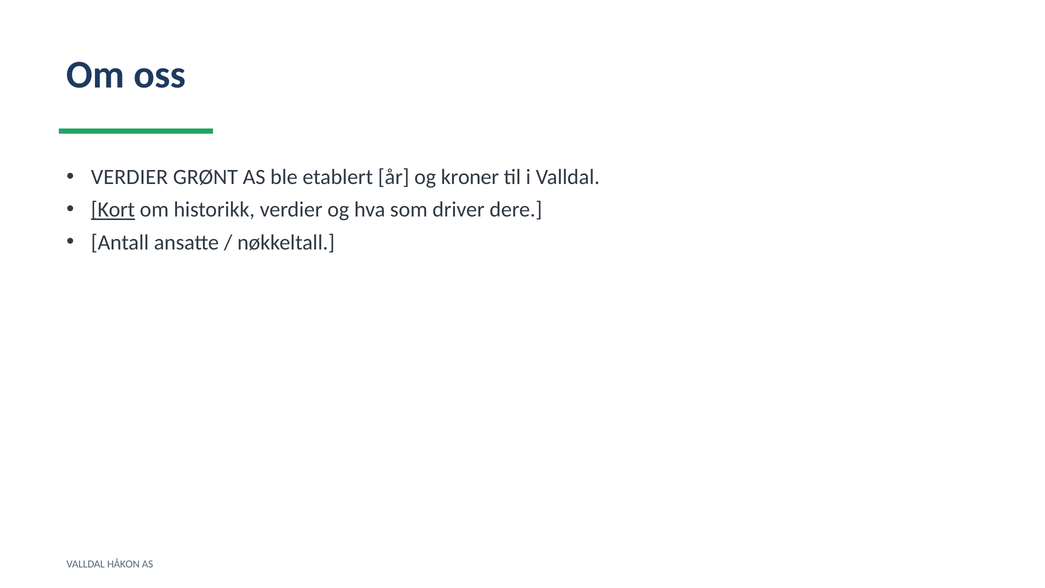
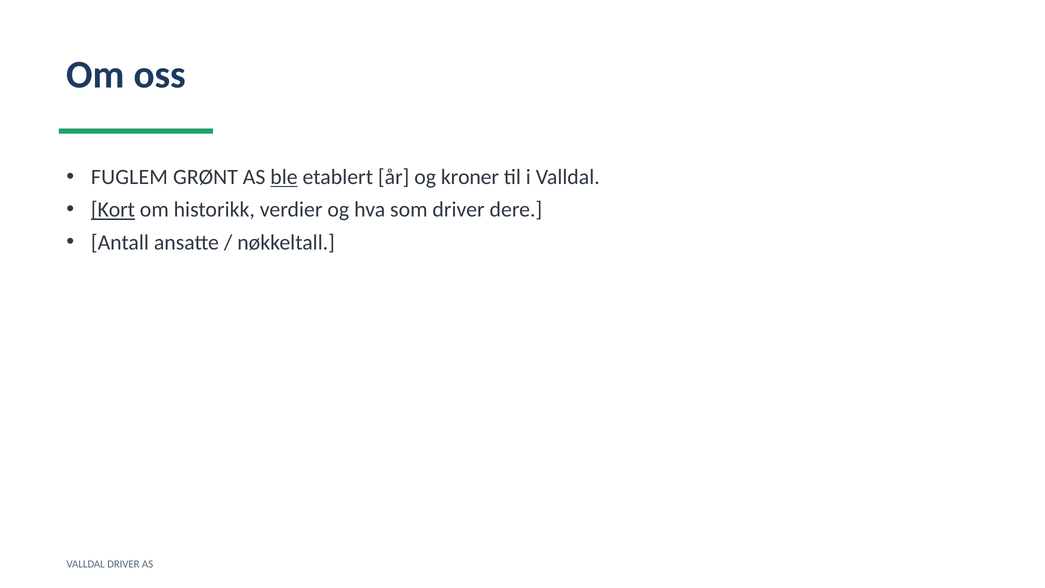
VERDIER at (129, 177): VERDIER -> FUGLEM
ble underline: none -> present
VALLDAL HÅKON: HÅKON -> DRIVER
